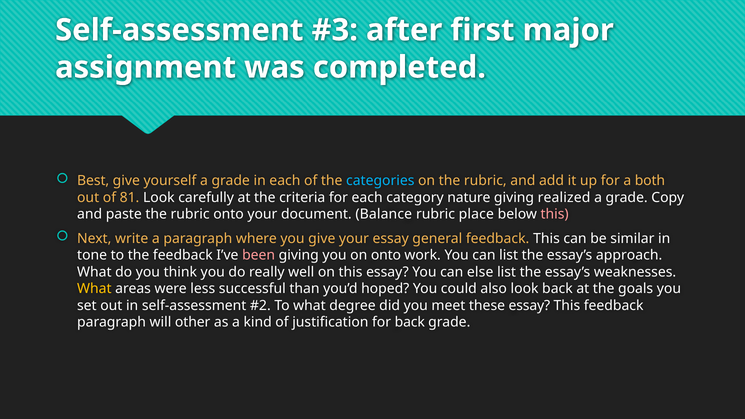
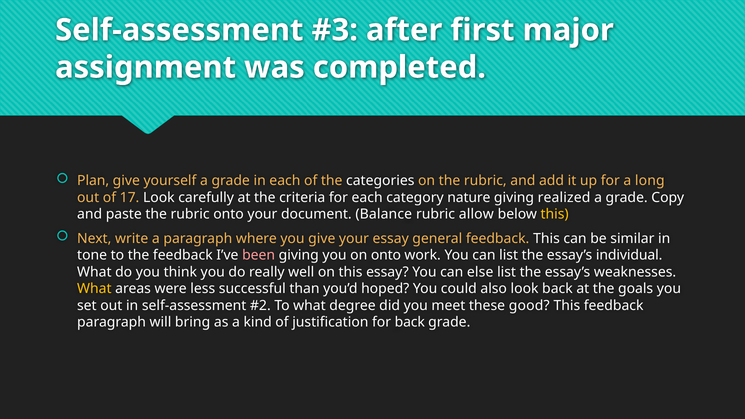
Best: Best -> Plan
categories colour: light blue -> white
both: both -> long
81: 81 -> 17
place: place -> allow
this at (555, 214) colour: pink -> yellow
approach: approach -> individual
these essay: essay -> good
other: other -> bring
